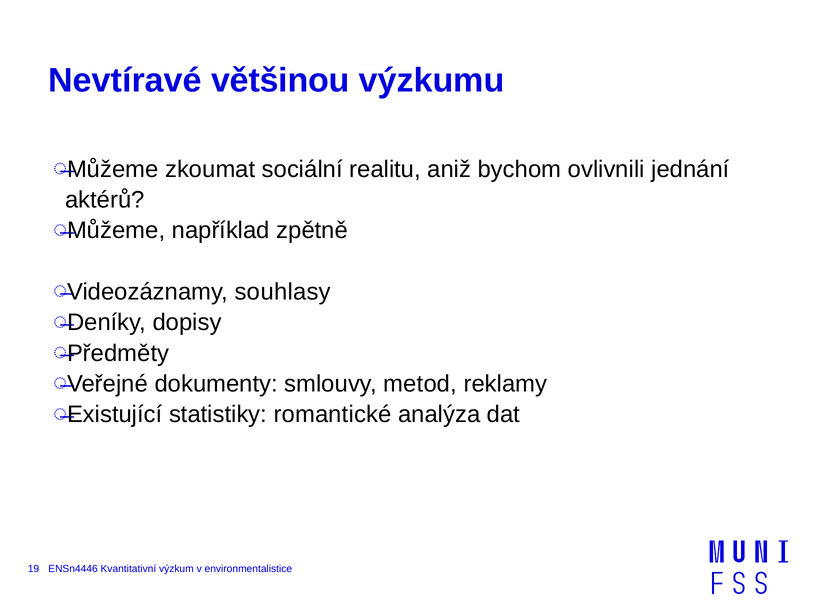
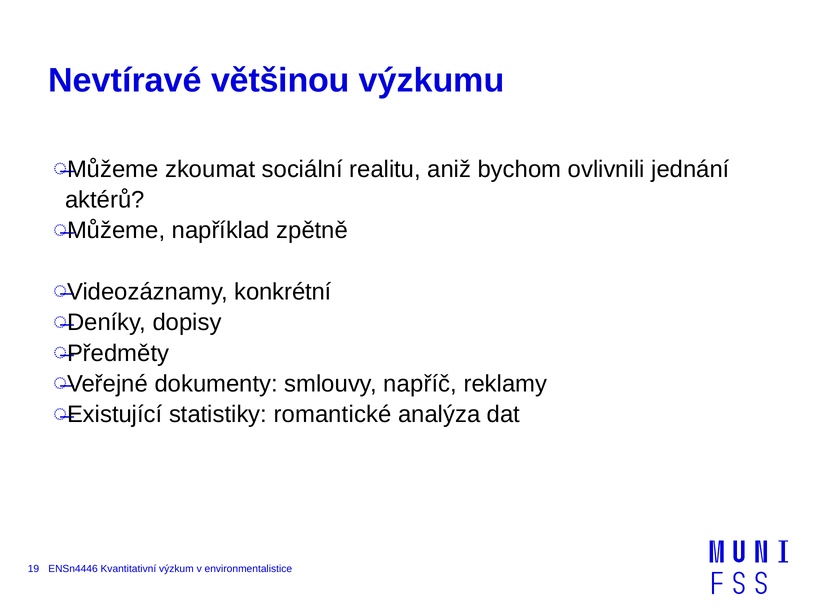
souhlasy: souhlasy -> konkrétní
metod: metod -> napříč
